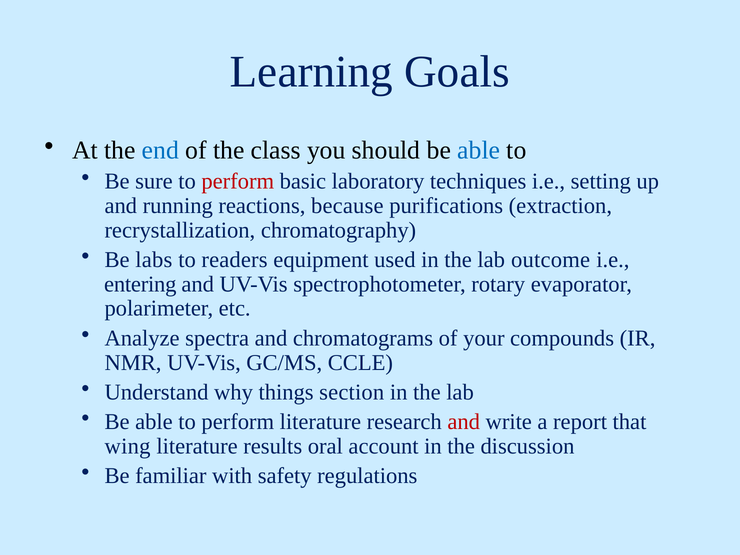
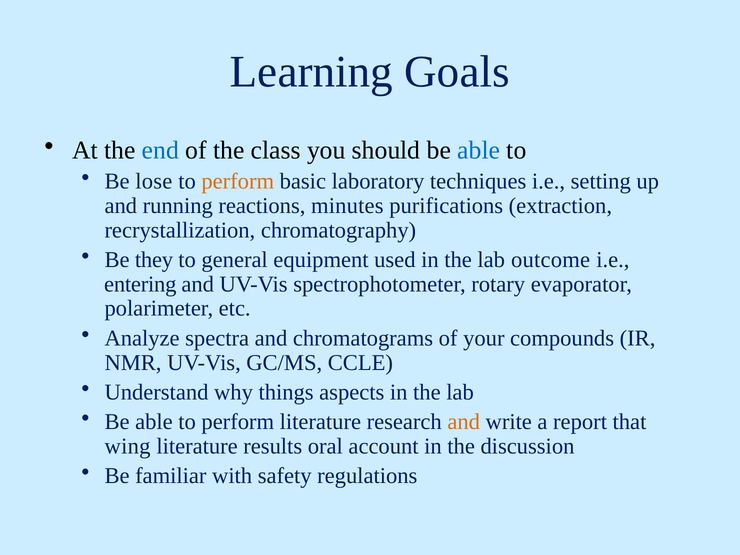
sure: sure -> lose
perform at (238, 181) colour: red -> orange
because: because -> minutes
labs: labs -> they
readers: readers -> general
section: section -> aspects
and at (464, 422) colour: red -> orange
